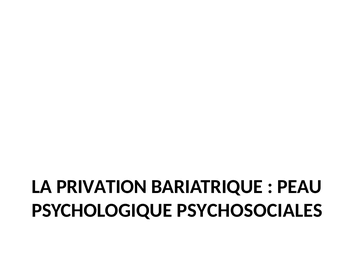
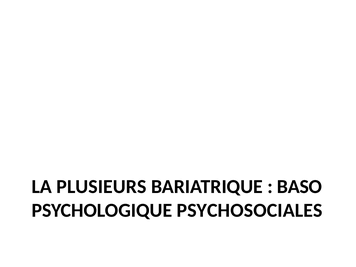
PRIVATION: PRIVATION -> PLUSIEURS
PEAU: PEAU -> BASO
